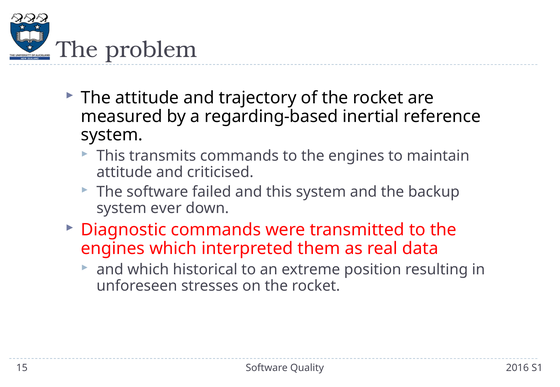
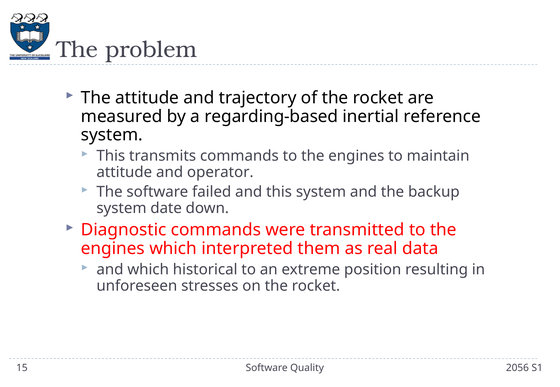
criticised: criticised -> operator
ever: ever -> date
2016: 2016 -> 2056
